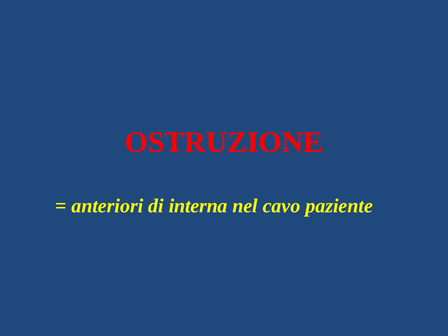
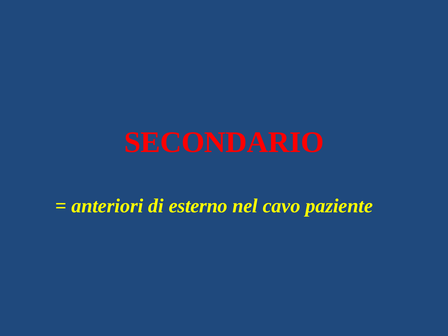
OSTRUZIONE: OSTRUZIONE -> SECONDARIO
interna: interna -> esterno
